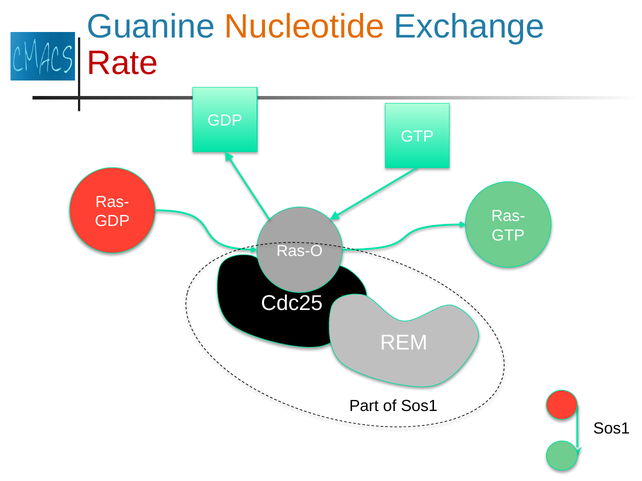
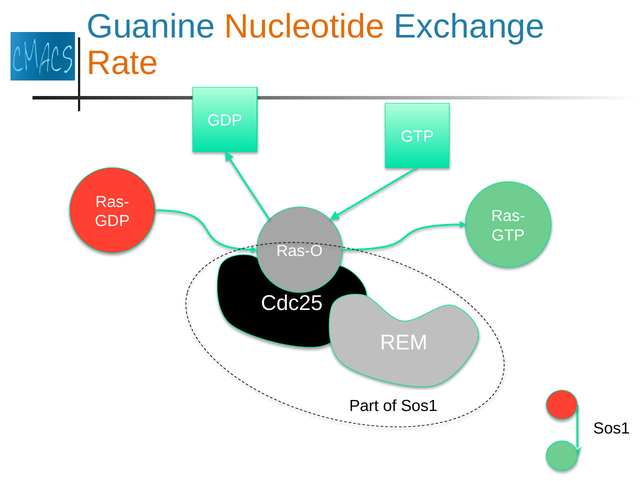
Rate colour: red -> orange
